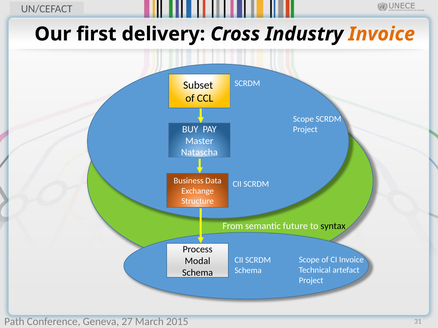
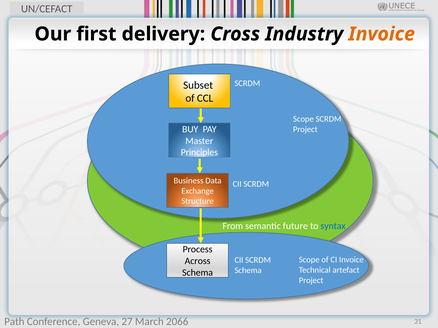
Natascha: Natascha -> Principles
syntax colour: black -> blue
Modal: Modal -> Across
2015: 2015 -> 2066
